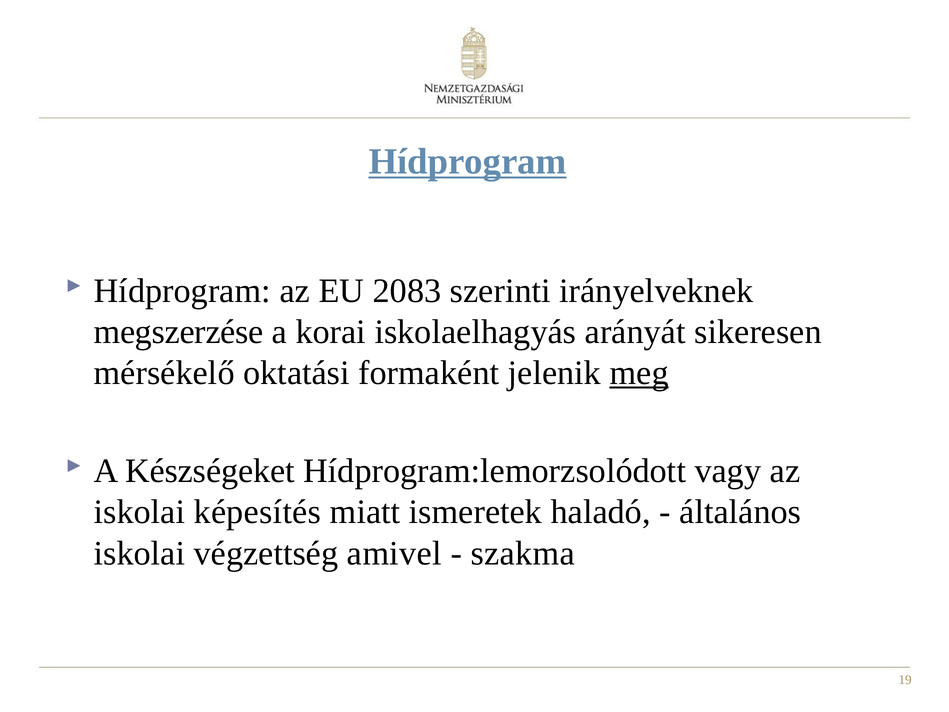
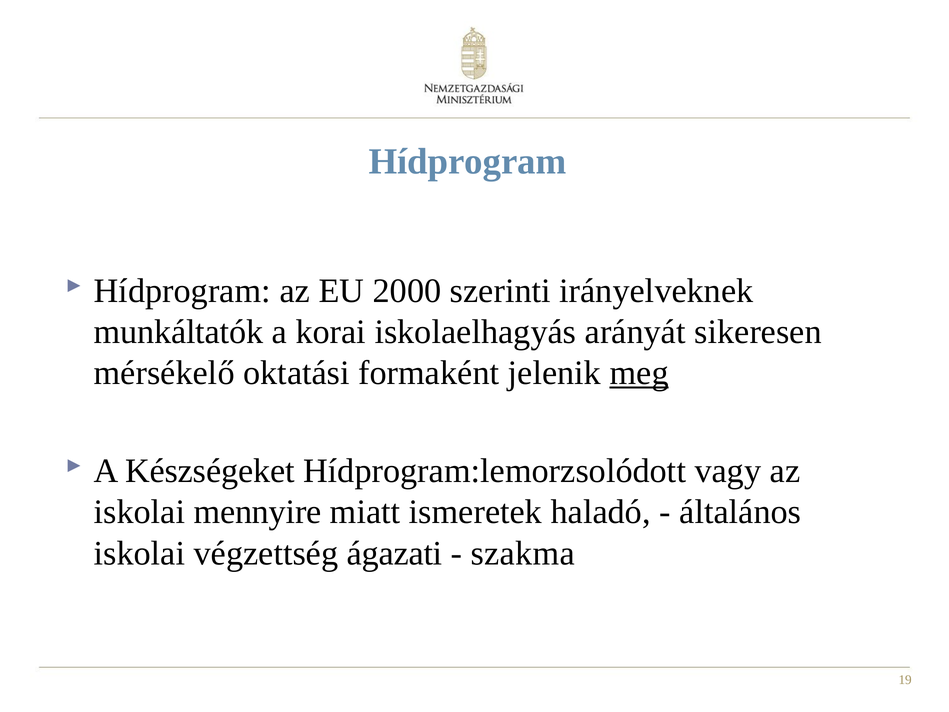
Hídprogram at (468, 162) underline: present -> none
2083: 2083 -> 2000
megszerzése: megszerzése -> munkáltatók
képesítés: képesítés -> mennyire
amivel: amivel -> ágazati
